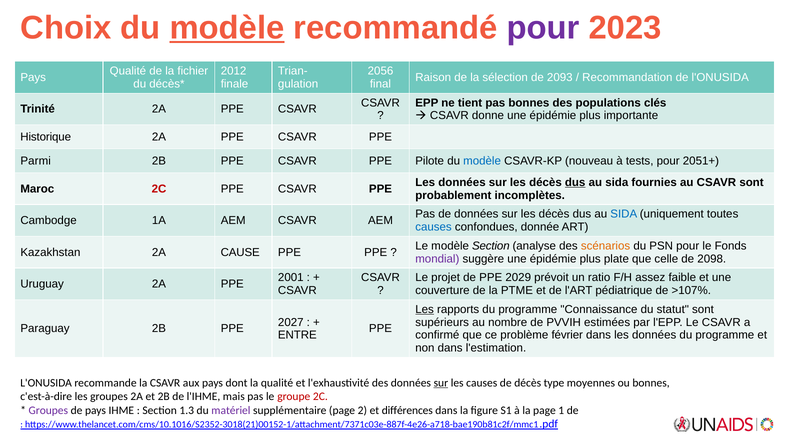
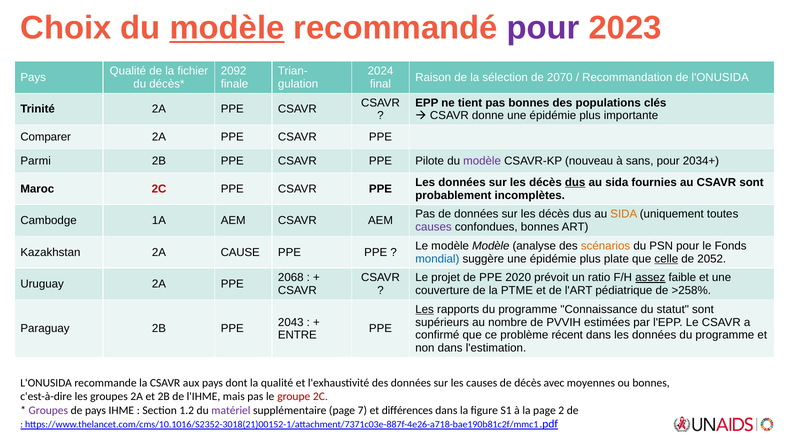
2012: 2012 -> 2092
2056: 2056 -> 2024
2093: 2093 -> 2070
Historique: Historique -> Comparer
modèle at (482, 161) colour: blue -> purple
tests: tests -> sans
2051+: 2051+ -> 2034+
SIDA at (624, 214) colour: blue -> orange
causes at (434, 227) colour: blue -> purple
confondues donnée: donnée -> bonnes
modèle Section: Section -> Modèle
mondial colour: purple -> blue
celle underline: none -> present
2098: 2098 -> 2052
2001: 2001 -> 2068
2029: 2029 -> 2020
assez underline: none -> present
>107%: >107% -> >258%
2027: 2027 -> 2043
février: février -> récent
sur at (441, 383) underline: present -> none
type: type -> avec
1.3: 1.3 -> 1.2
2: 2 -> 7
1: 1 -> 2
